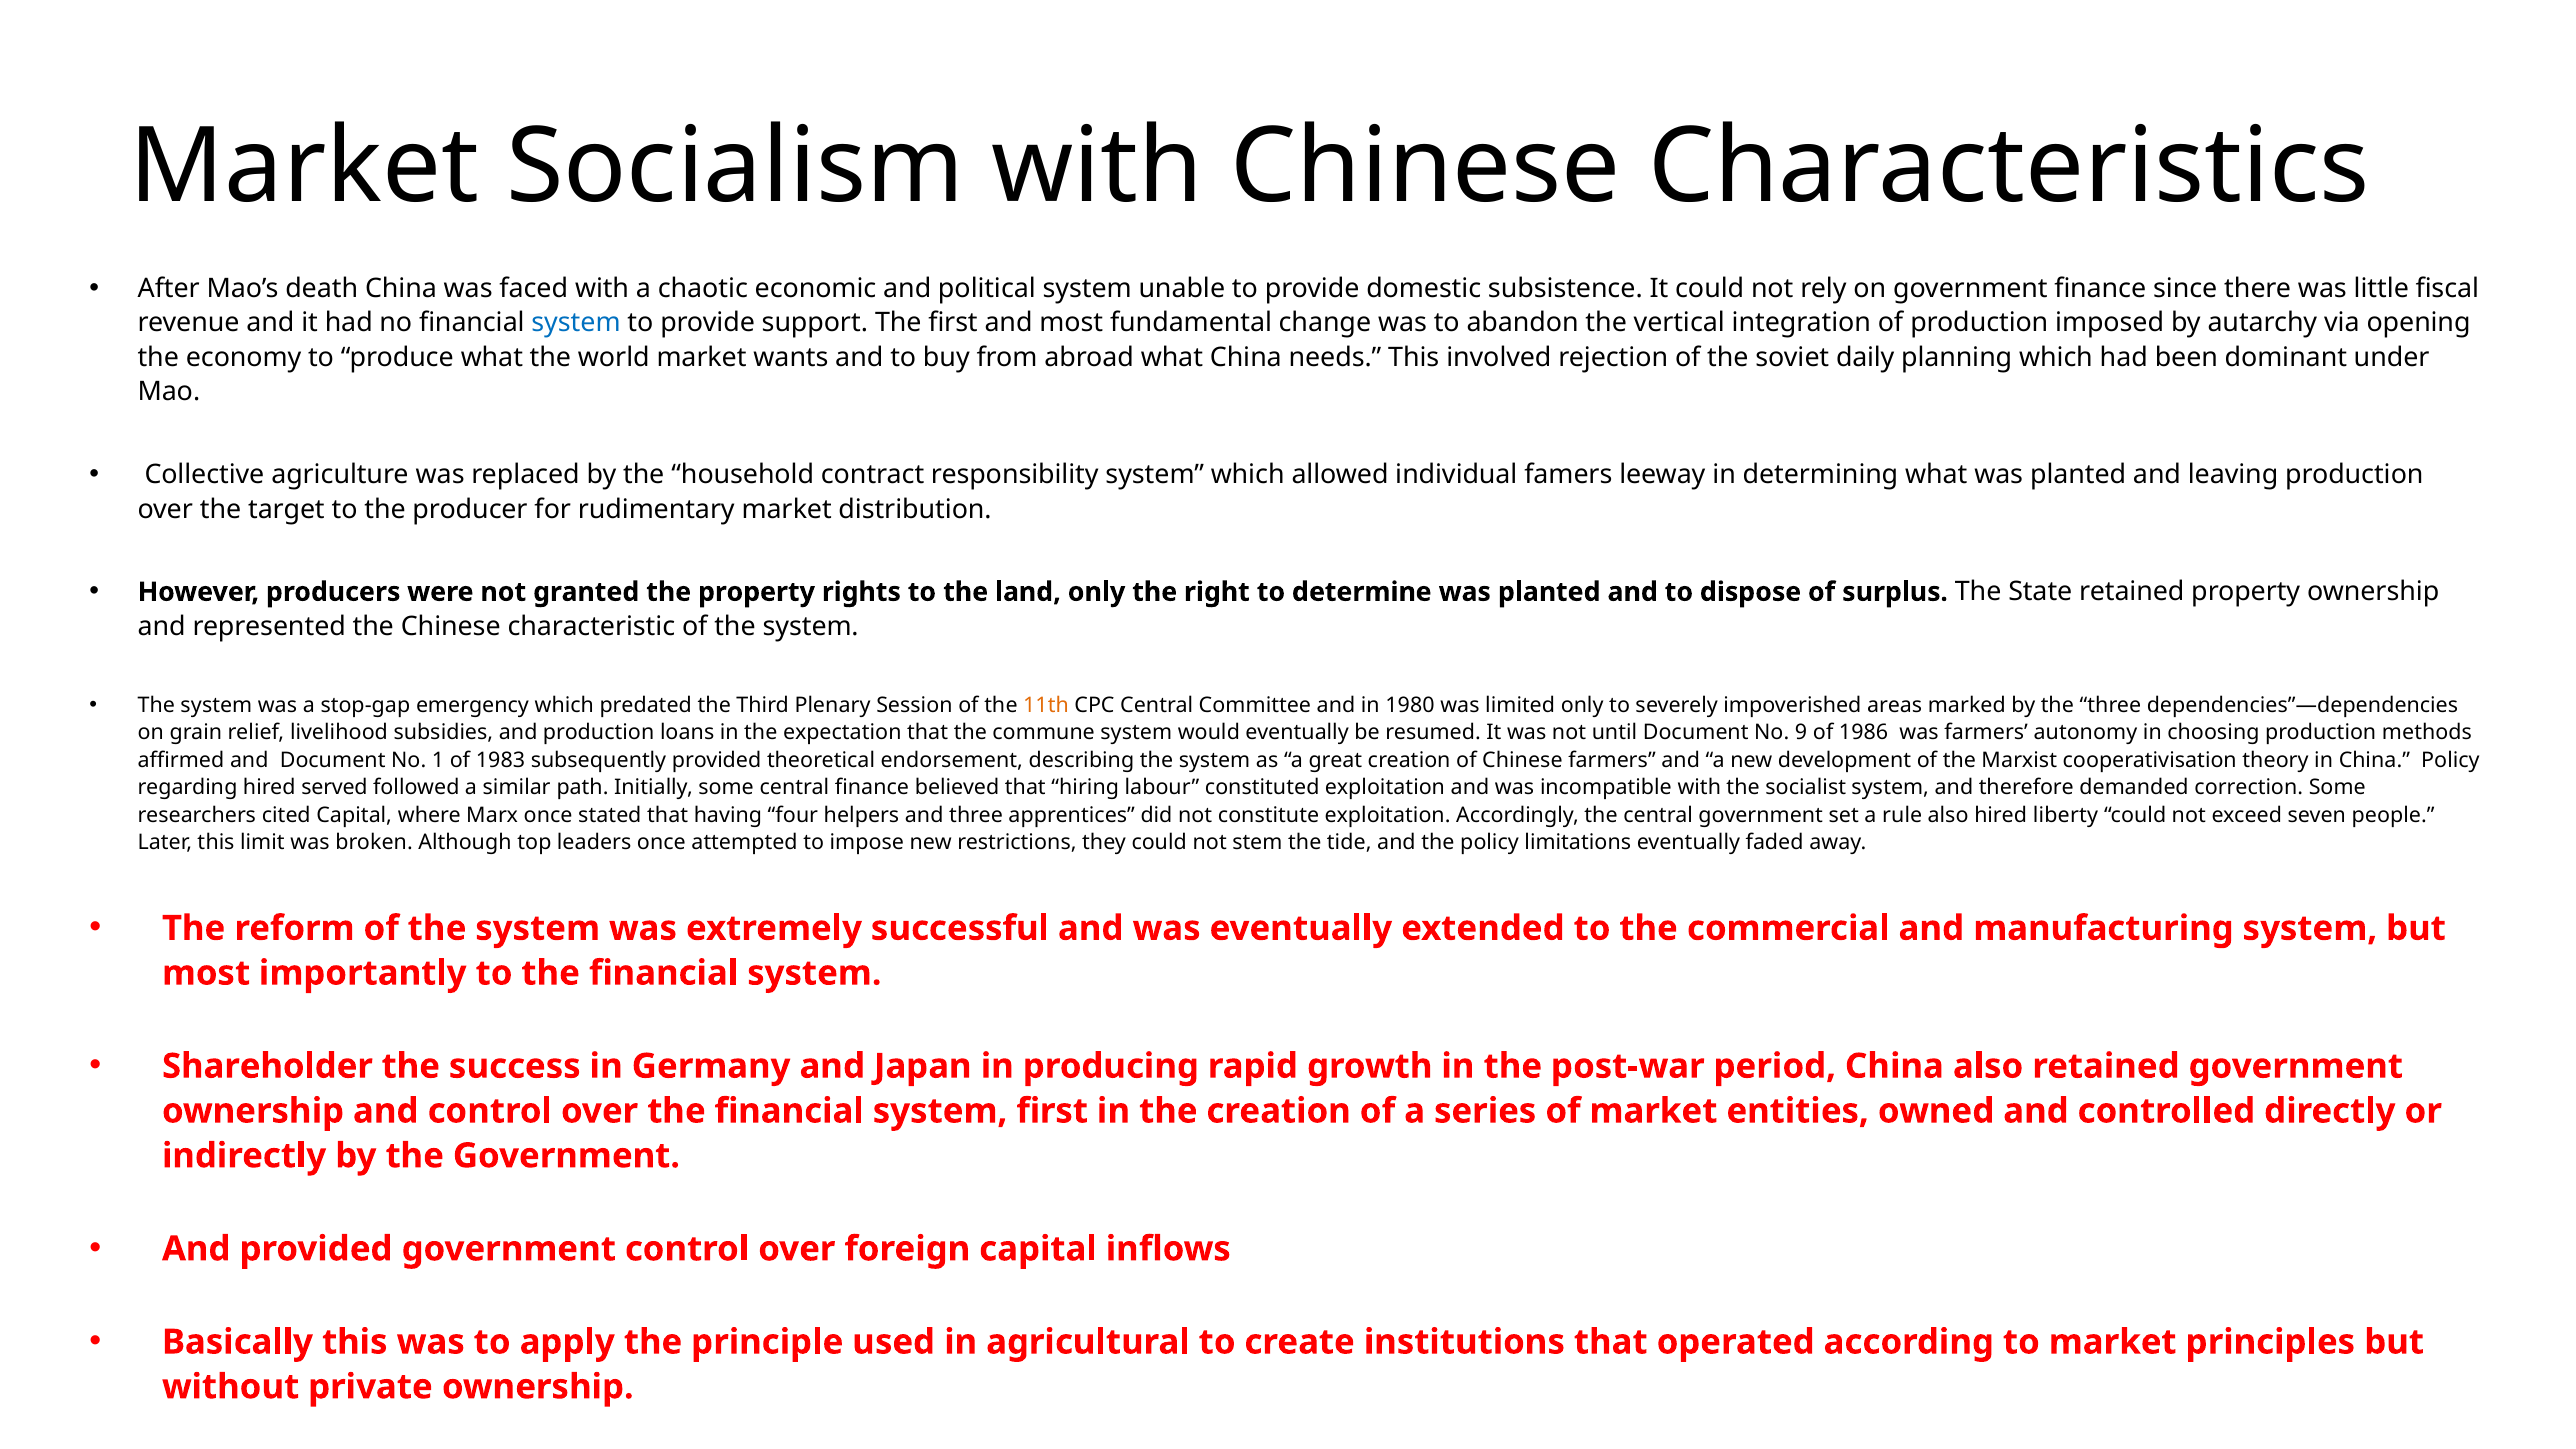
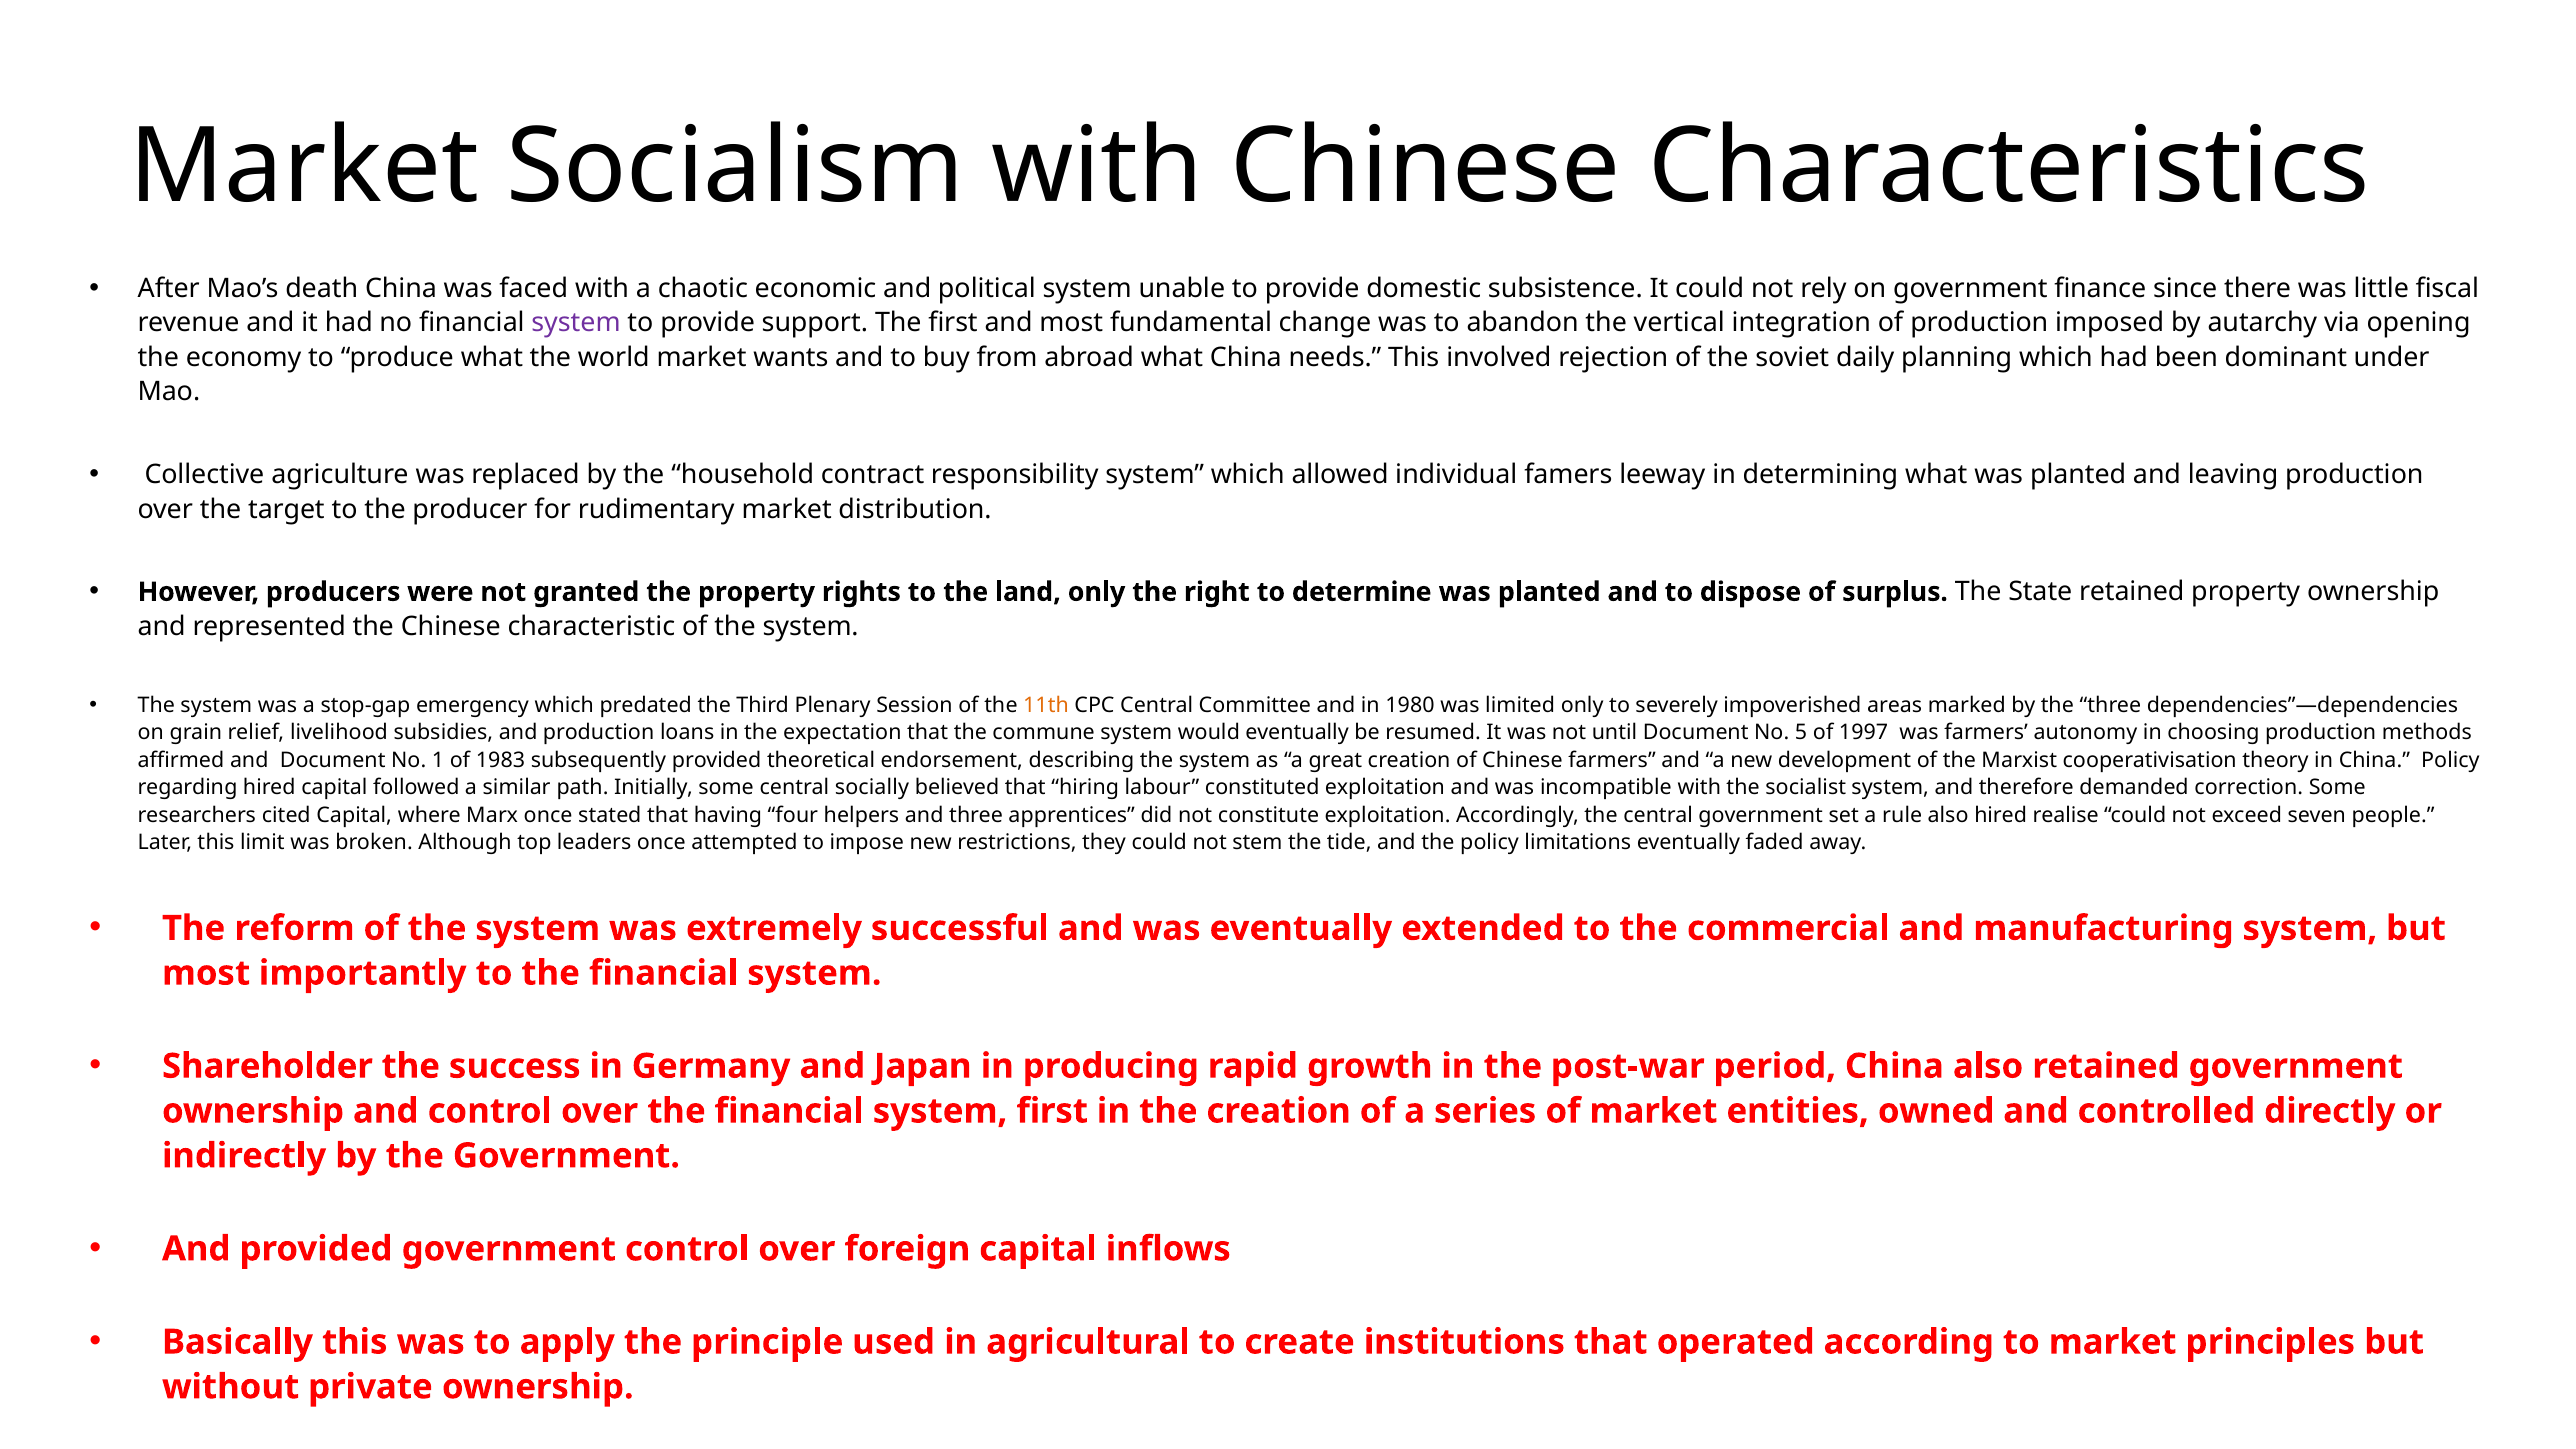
system at (576, 323) colour: blue -> purple
9: 9 -> 5
1986: 1986 -> 1997
hired served: served -> capital
central finance: finance -> socially
liberty: liberty -> realise
